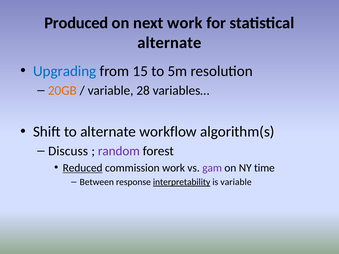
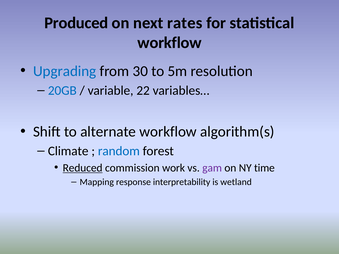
next work: work -> rates
alternate at (169, 43): alternate -> workflow
15: 15 -> 30
20GB colour: orange -> blue
28: 28 -> 22
Discuss: Discuss -> Climate
random colour: purple -> blue
Between: Between -> Mapping
interpretability underline: present -> none
is variable: variable -> wetland
